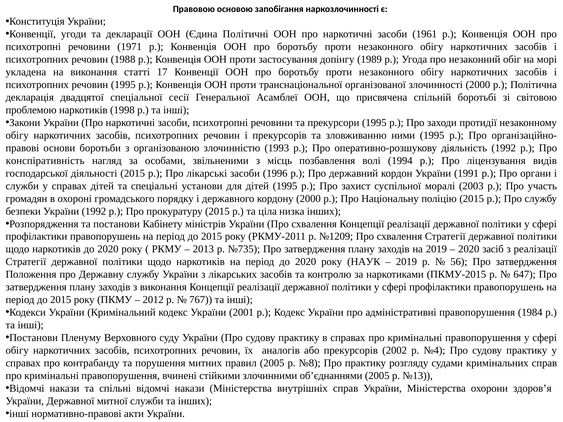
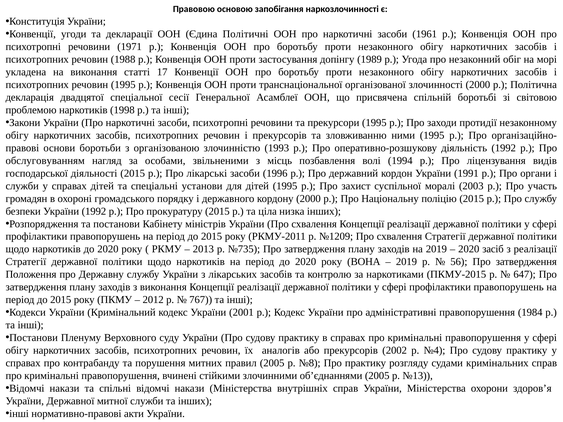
конспіративність: конспіративність -> обслуговуванням
НАУК: НАУК -> ВОНА
